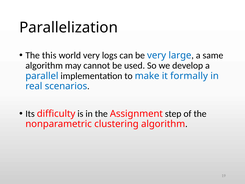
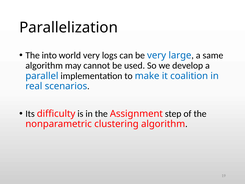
this: this -> into
formally: formally -> coalition
